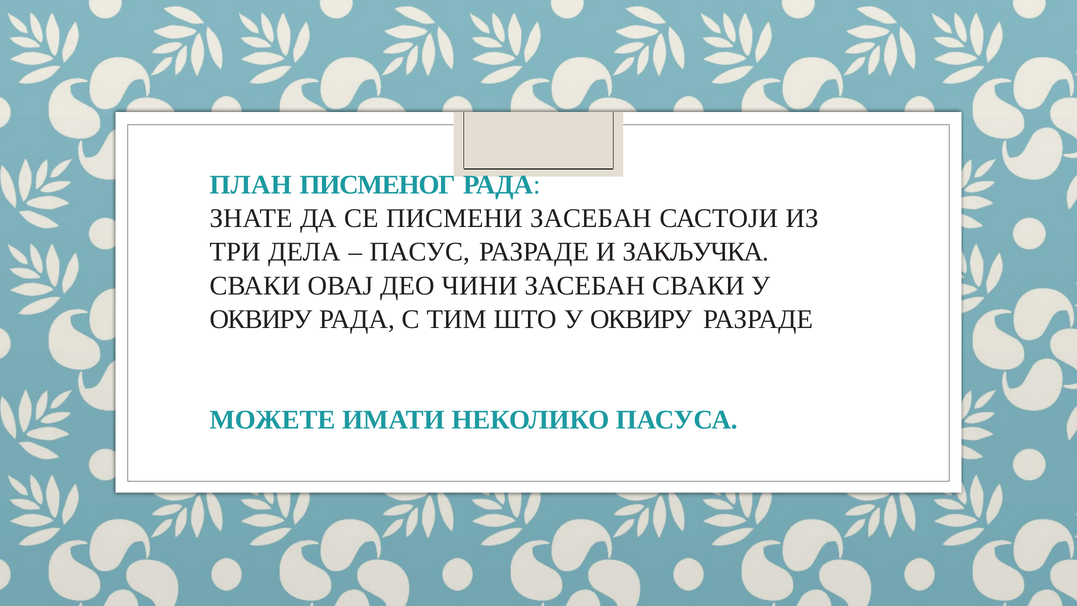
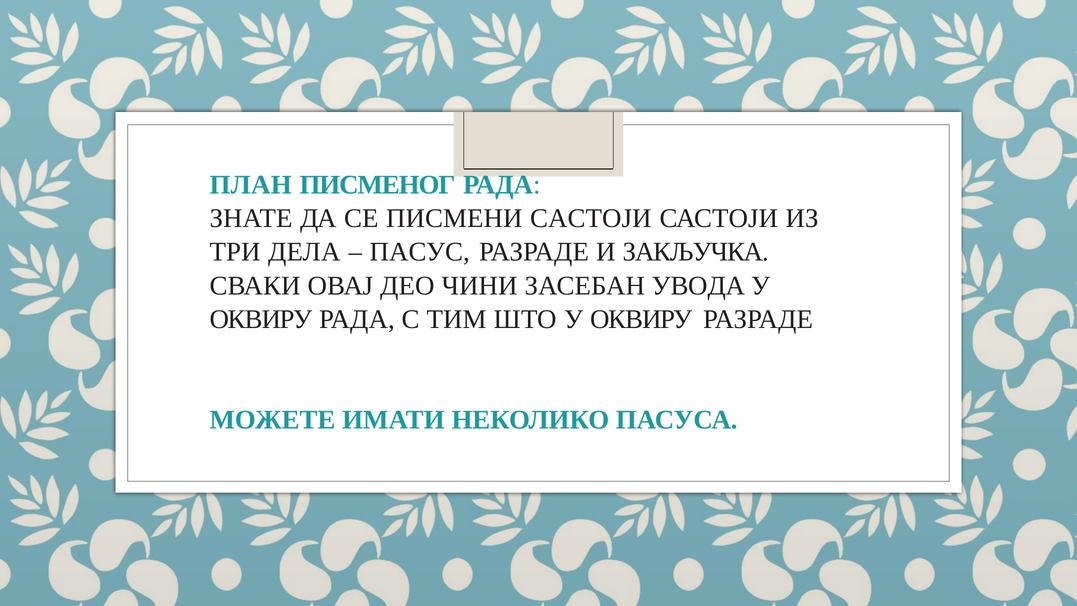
ПИСМЕНИ ЗАСЕБАН: ЗАСЕБАН -> САСТОЈИ
ЗАСЕБАН СВАКИ: СВАКИ -> УВОДА
